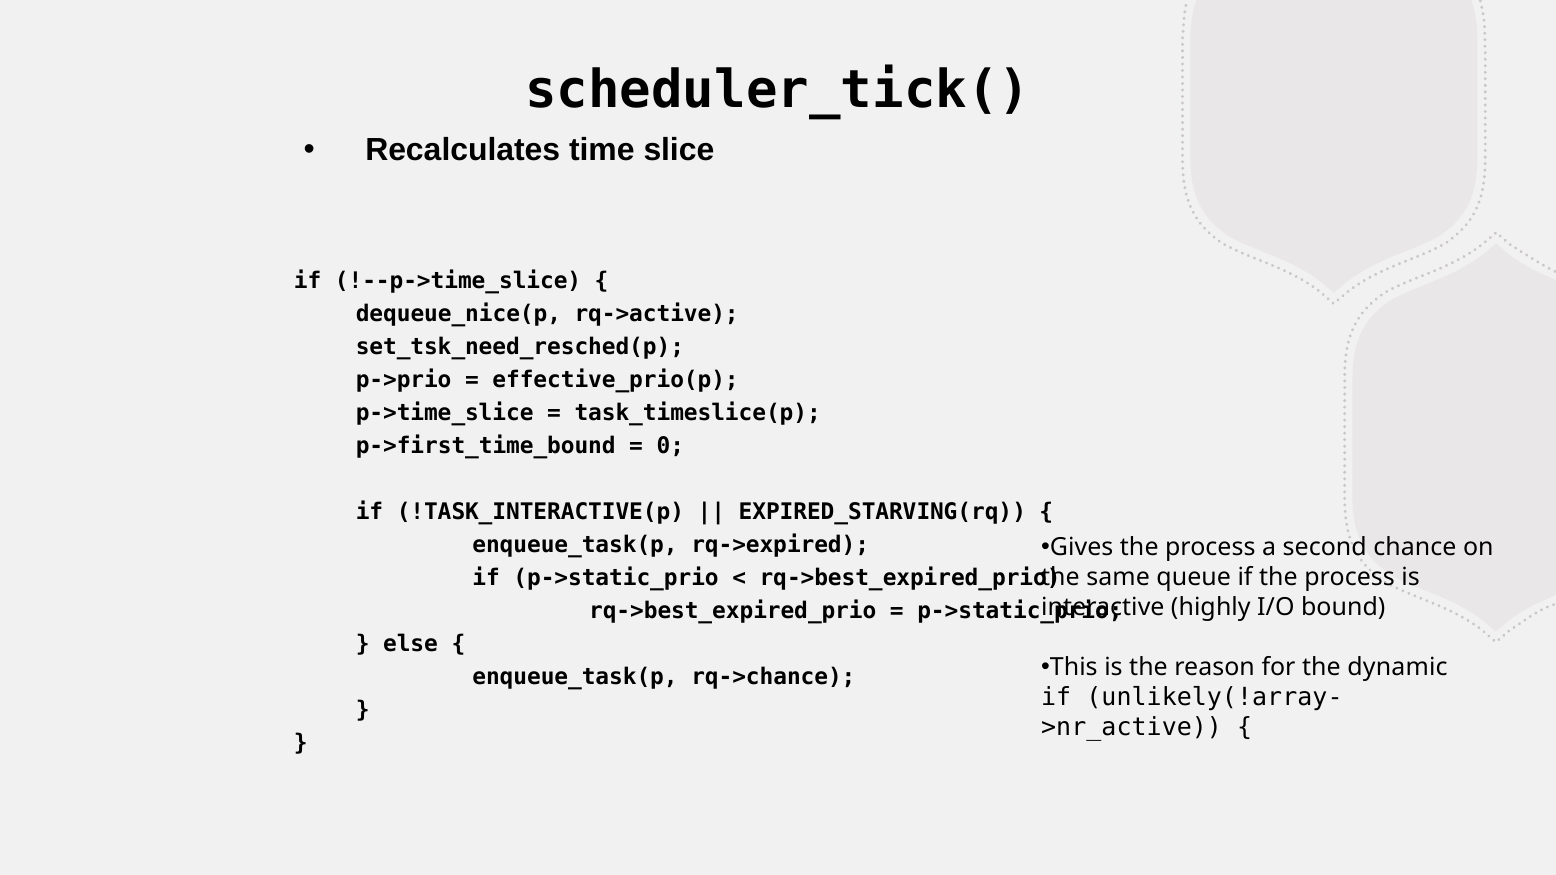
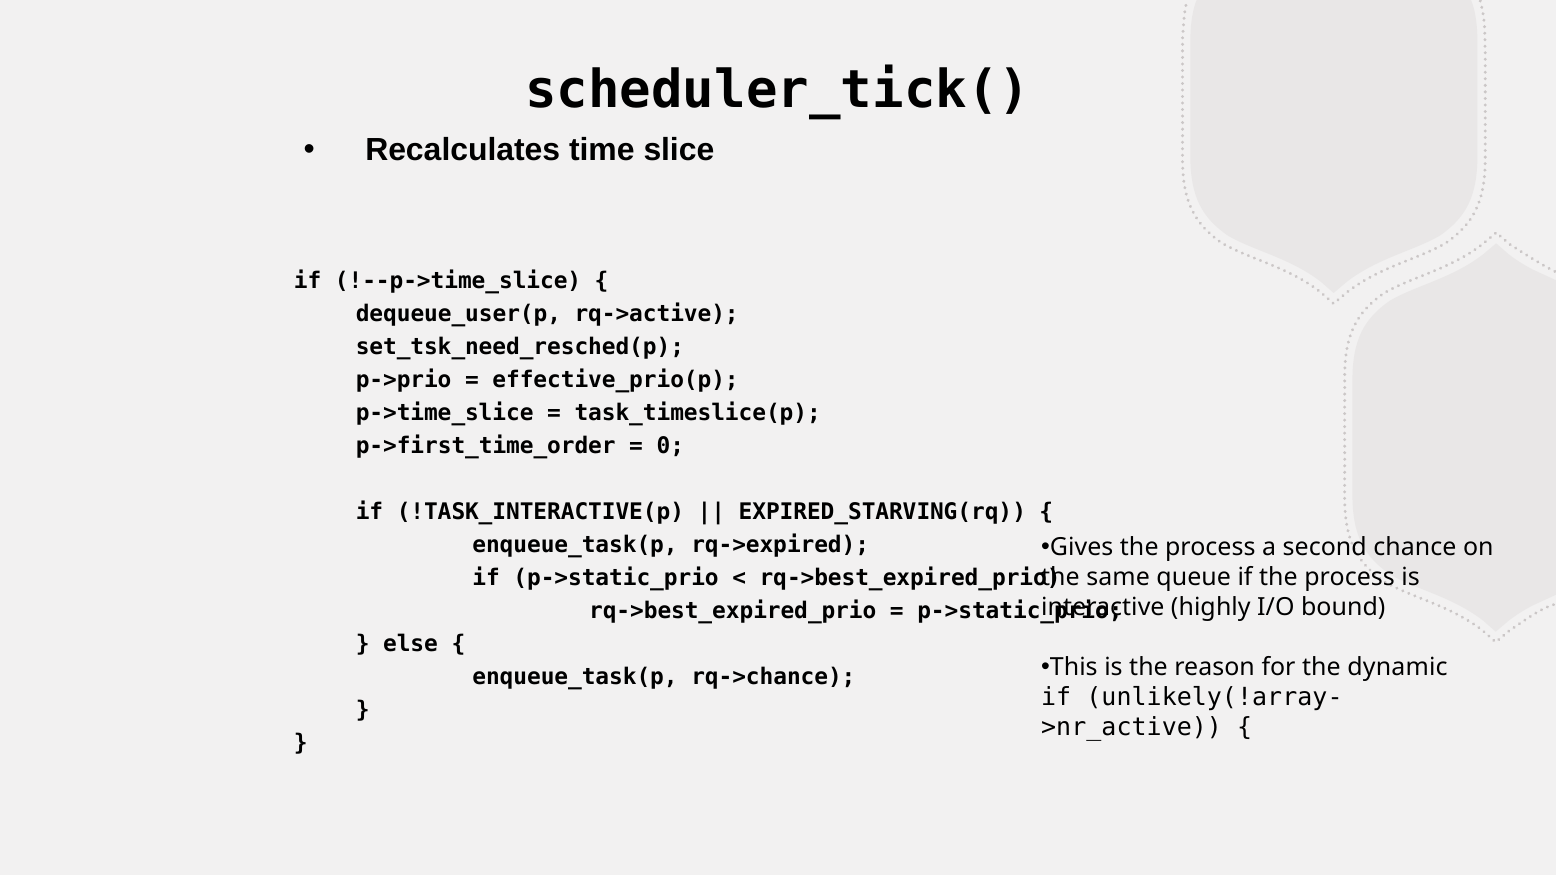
dequeue_nice(p: dequeue_nice(p -> dequeue_user(p
p->first_time_bound: p->first_time_bound -> p->first_time_order
